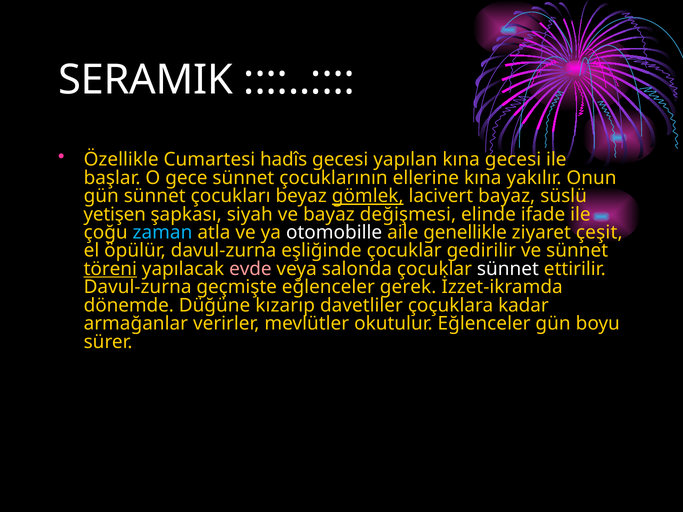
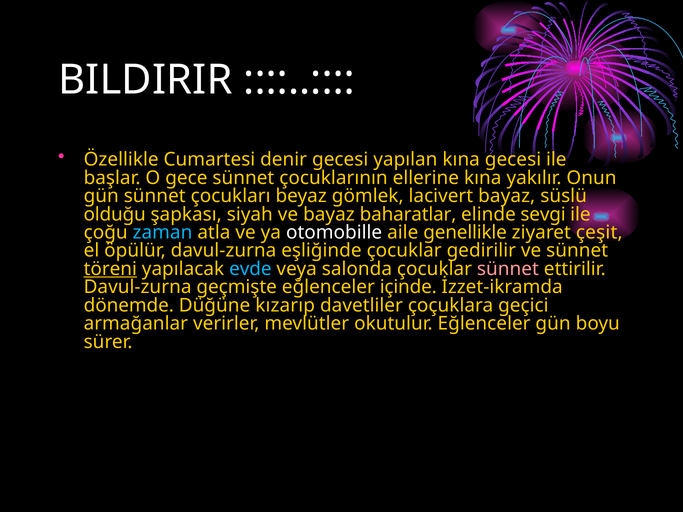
SERAMIK: SERAMIK -> BILDIRIR
hadîs: hadîs -> denir
gömlek underline: present -> none
yetişen: yetişen -> olduğu
değişmesi: değişmesi -> baharatlar
ifade: ifade -> sevgi
evde colour: pink -> light blue
sünnet at (508, 269) colour: white -> pink
gerek: gerek -> içinde
kadar: kadar -> geçici
